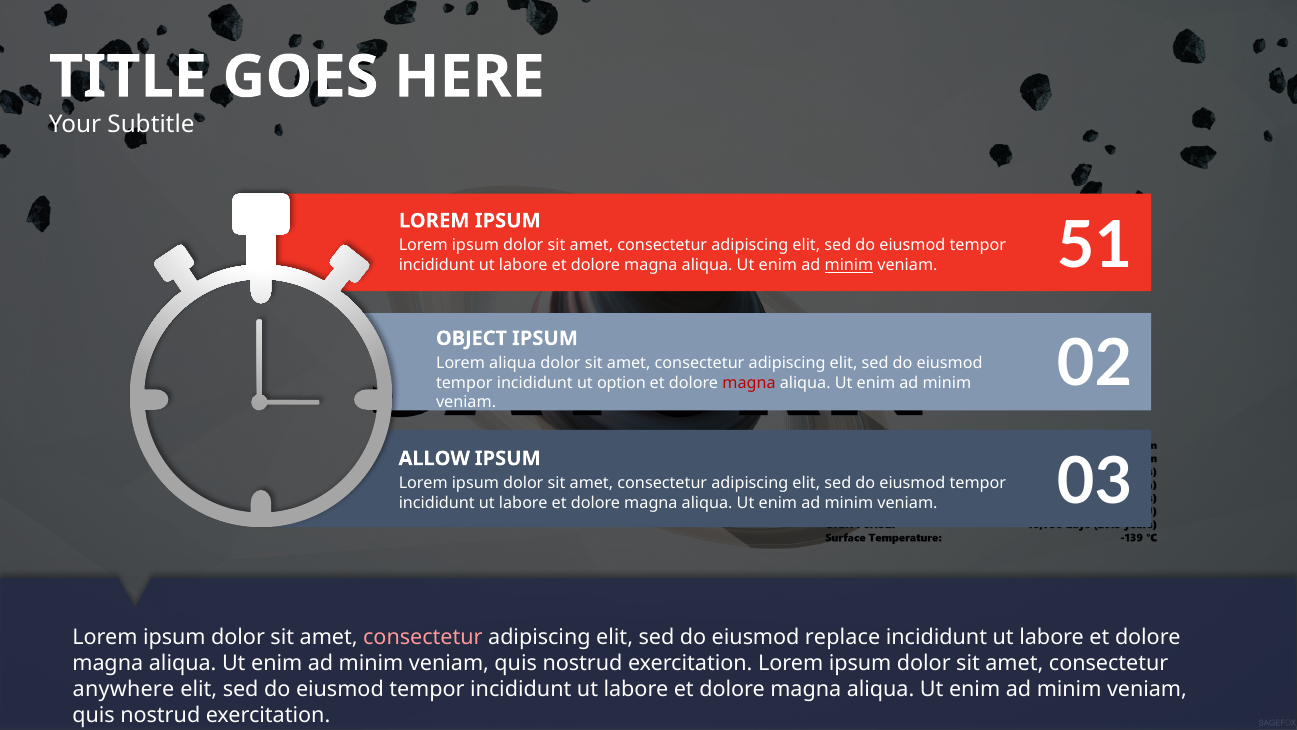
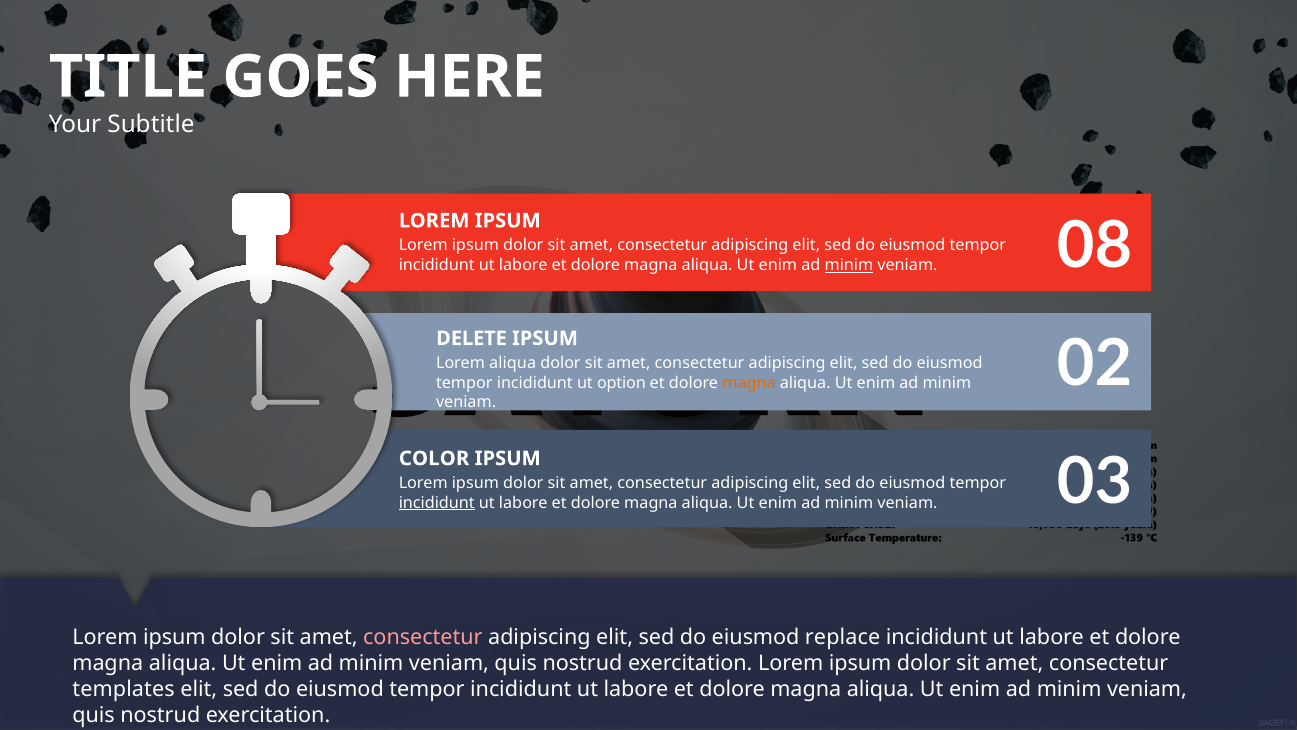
51: 51 -> 08
OBJECT: OBJECT -> DELETE
magna at (749, 382) colour: red -> orange
ALLOW: ALLOW -> COLOR
incididunt at (437, 503) underline: none -> present
anywhere: anywhere -> templates
